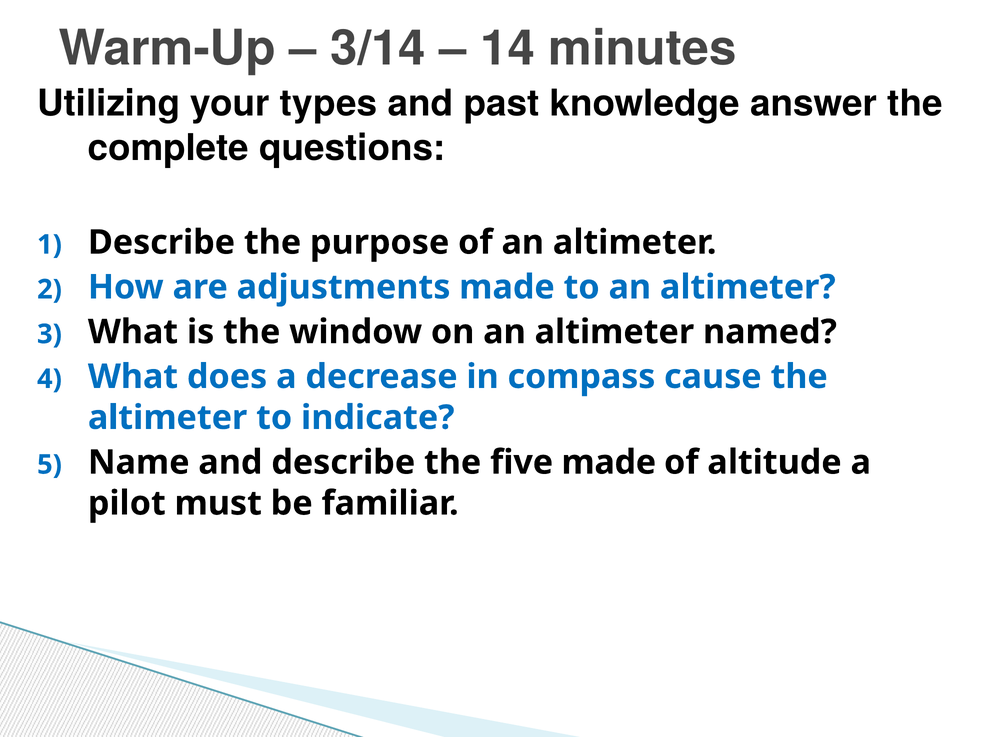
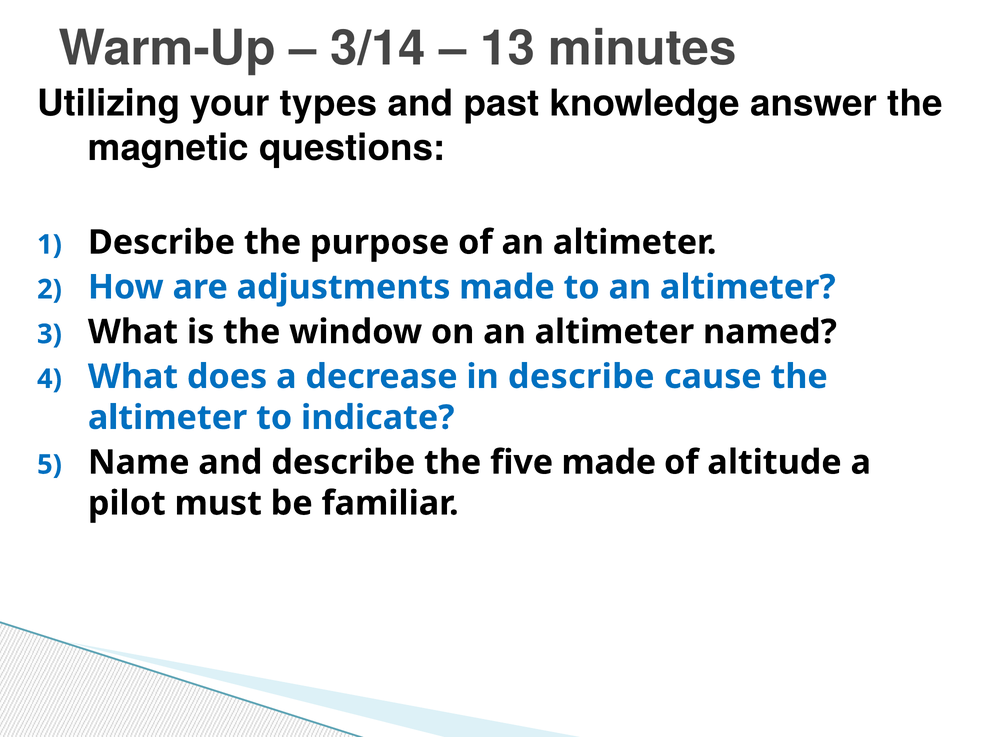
14: 14 -> 13
complete: complete -> magnetic
in compass: compass -> describe
